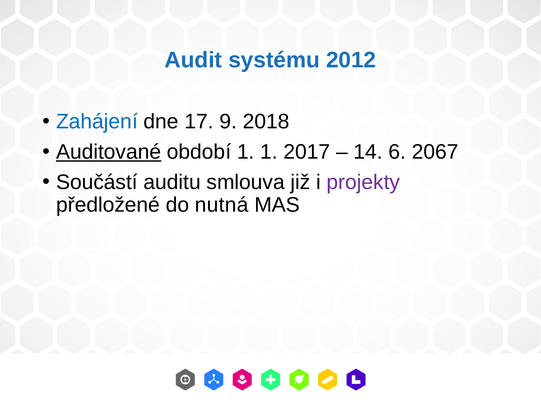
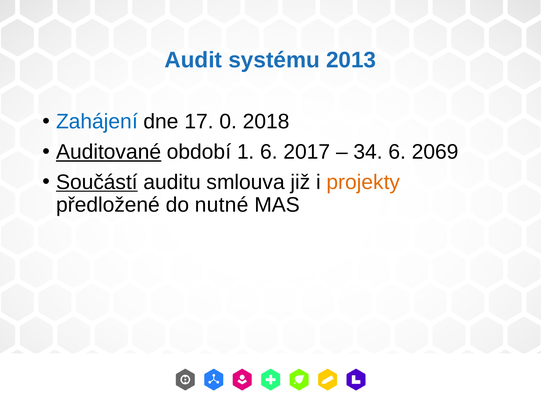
2012: 2012 -> 2013
9: 9 -> 0
1 1: 1 -> 6
14: 14 -> 34
2067: 2067 -> 2069
Součástí underline: none -> present
projekty colour: purple -> orange
nutná: nutná -> nutné
